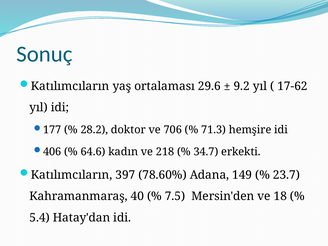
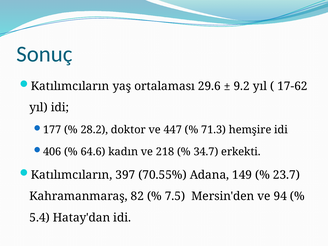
706: 706 -> 447
78.60%: 78.60% -> 70.55%
40: 40 -> 82
18: 18 -> 94
